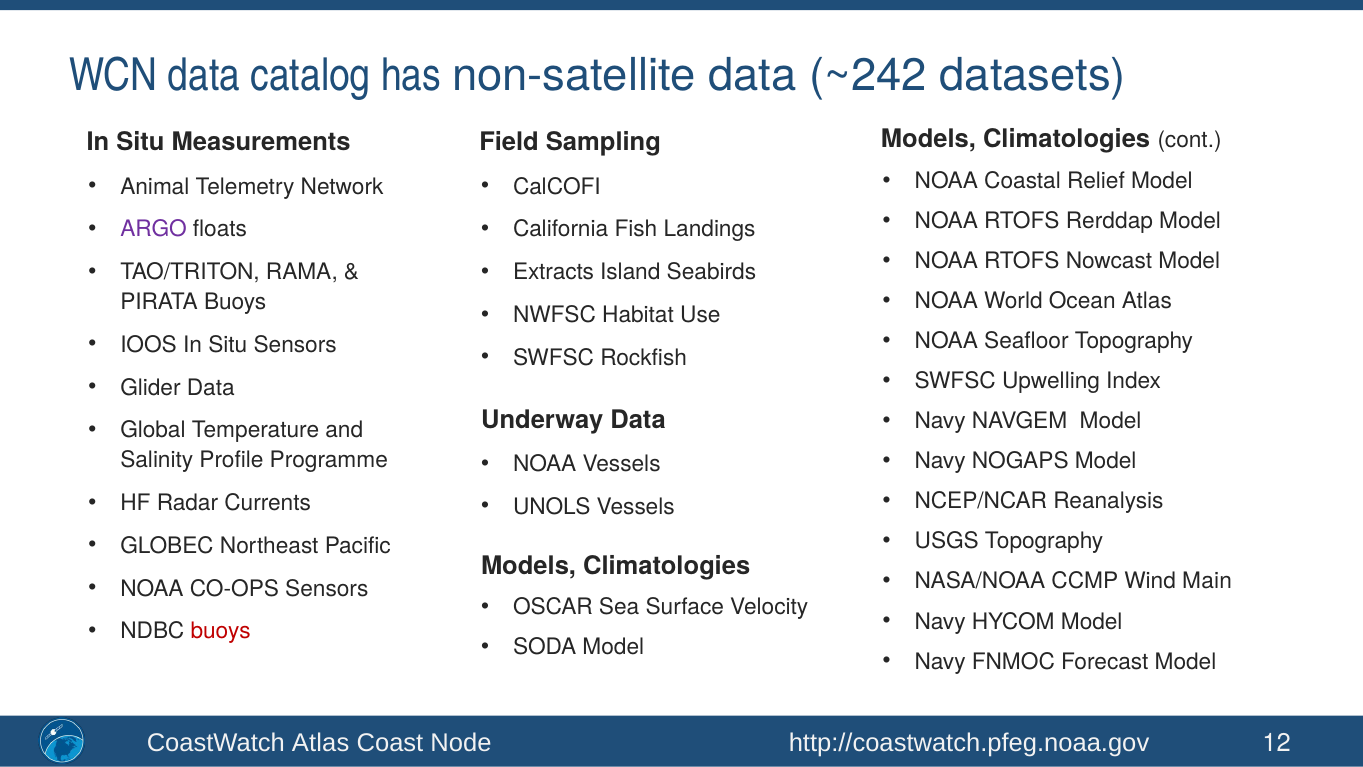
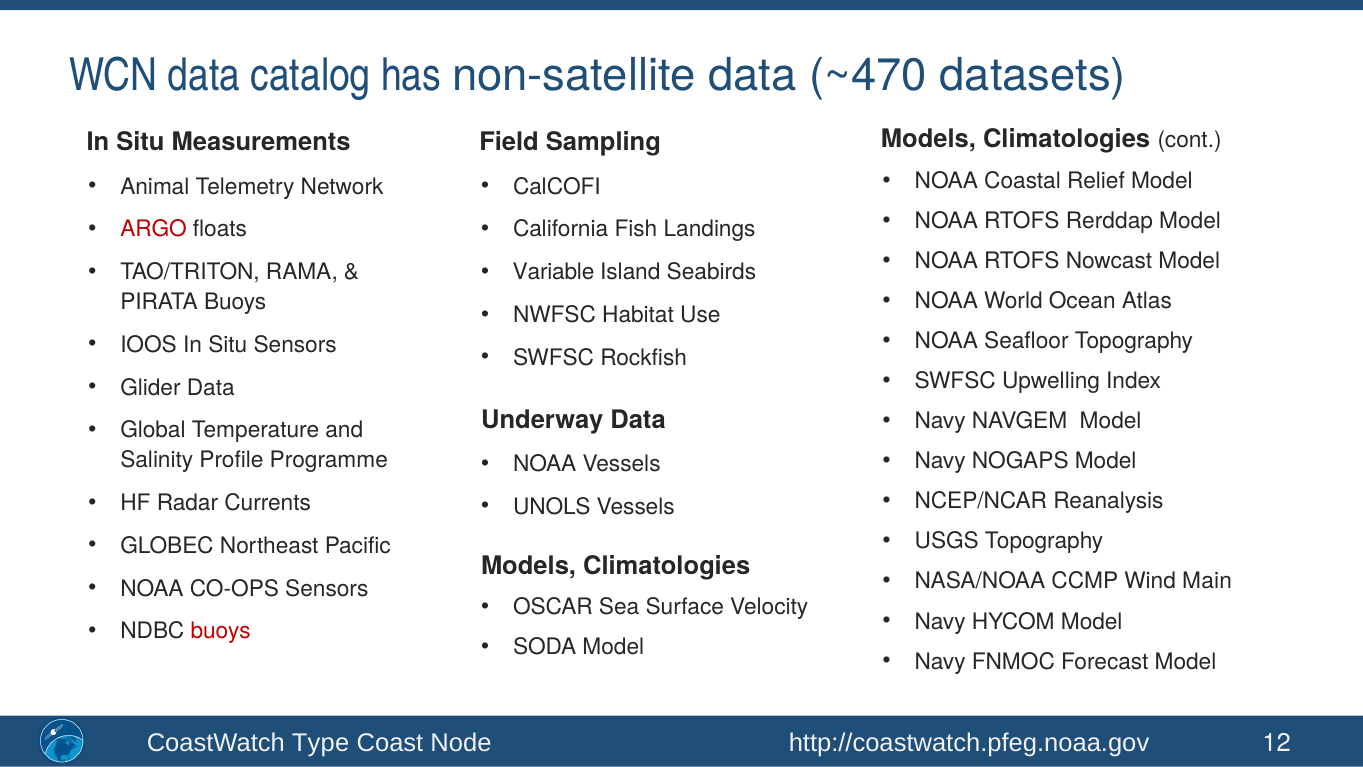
~242: ~242 -> ~470
ARGO colour: purple -> red
Extracts: Extracts -> Variable
CoastWatch Atlas: Atlas -> Type
